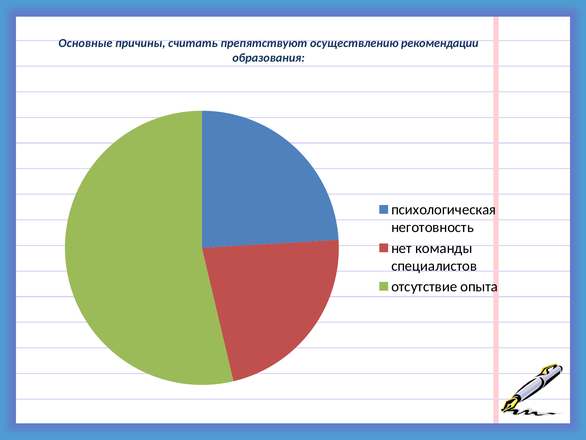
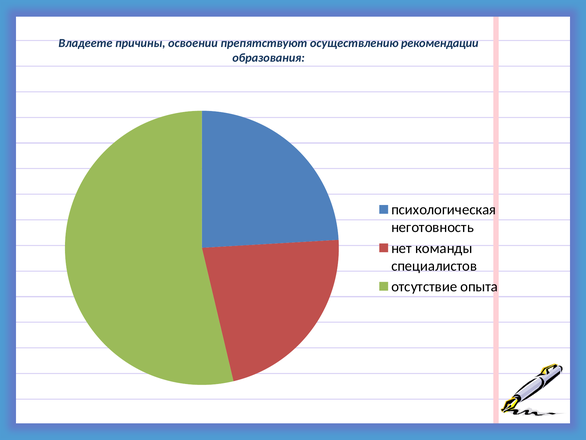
Основные: Основные -> Владеете
считать: считать -> освоении
